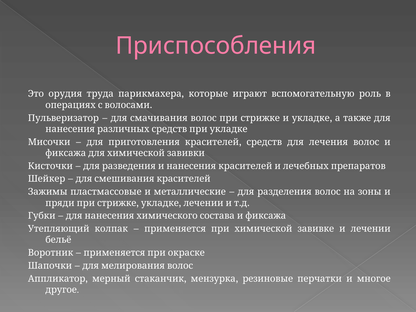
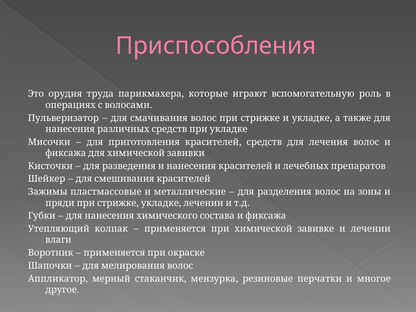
бельё: бельё -> влаги
